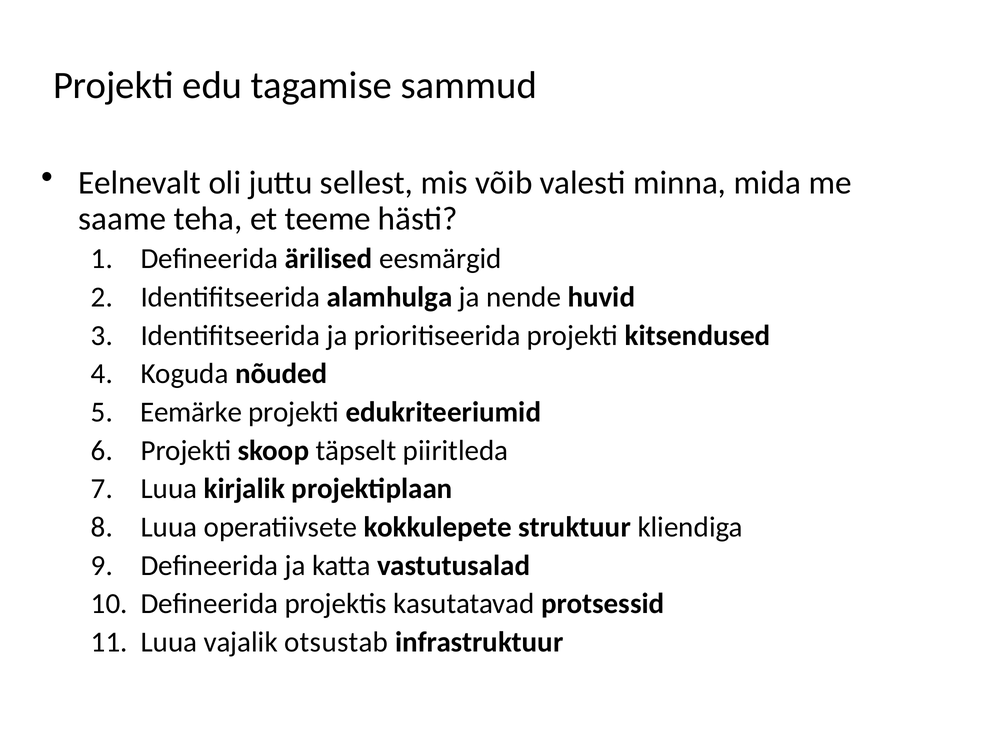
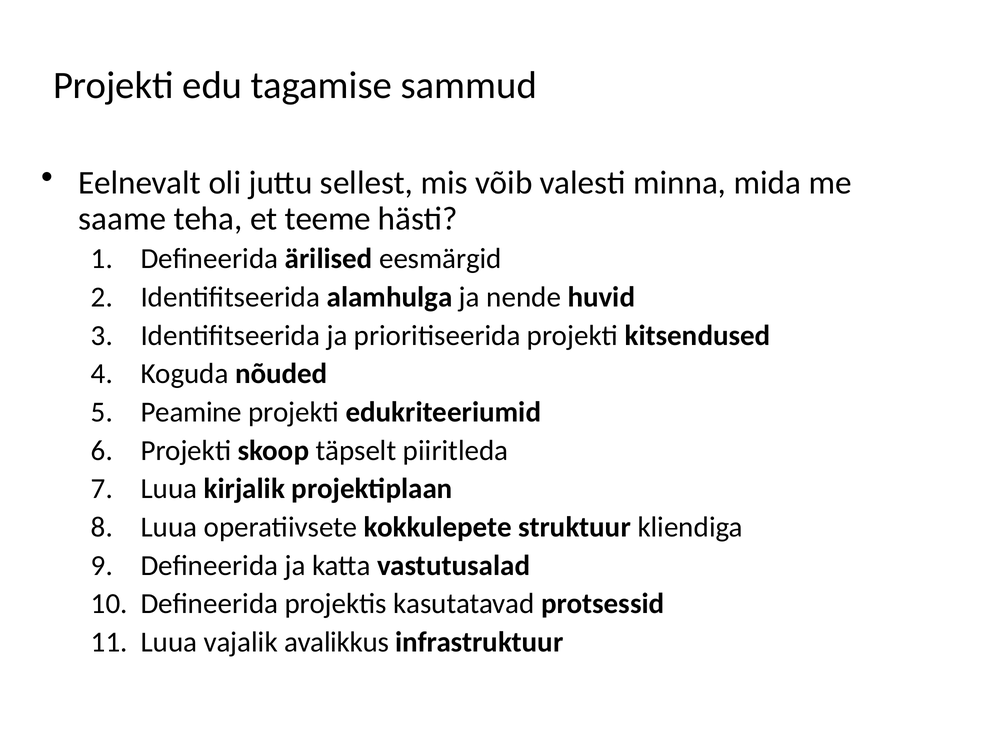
Eemärke: Eemärke -> Peamine
otsustab: otsustab -> avalikkus
